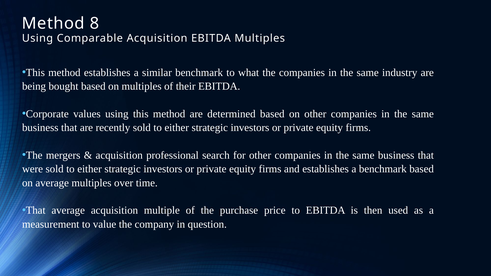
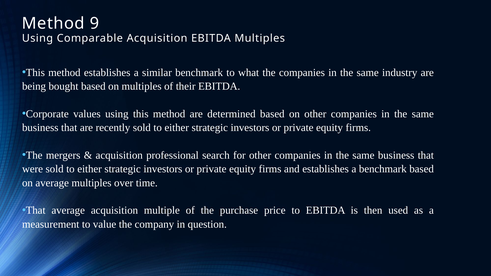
8: 8 -> 9
